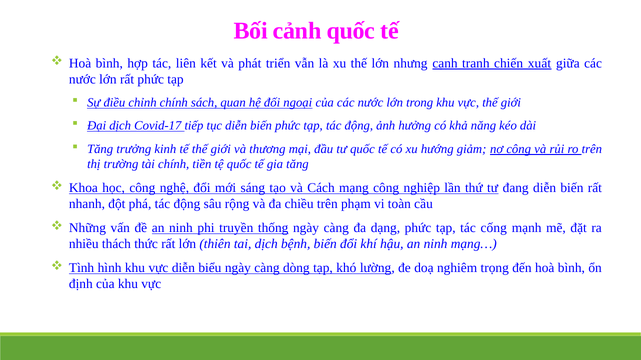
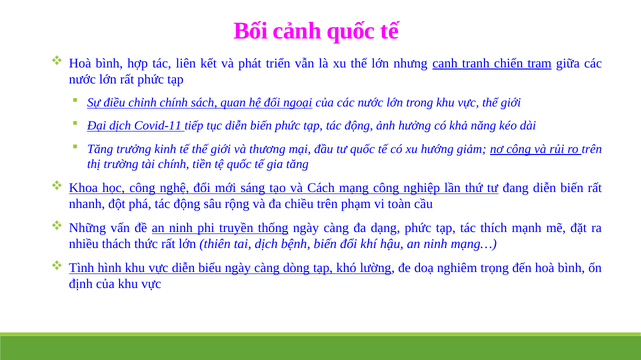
xuất: xuất -> trạm
Covid-17: Covid-17 -> Covid-11
cống: cống -> thích
